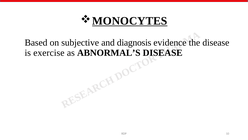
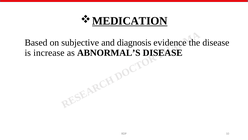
MONOCYTES: MONOCYTES -> MEDICATION
exercise: exercise -> increase
